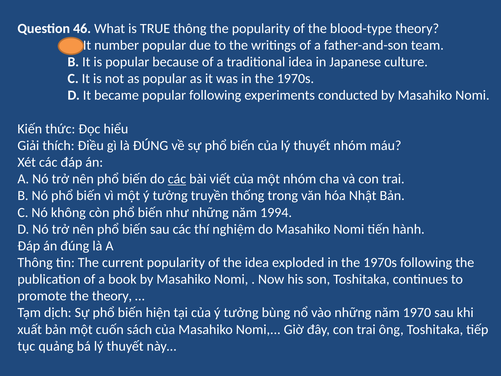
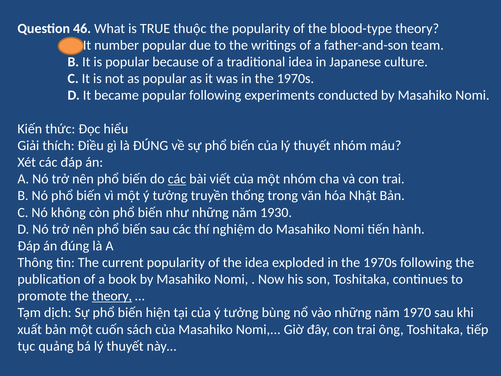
TRUE thông: thông -> thuộc
1994: 1994 -> 1930
theory at (112, 296) underline: none -> present
